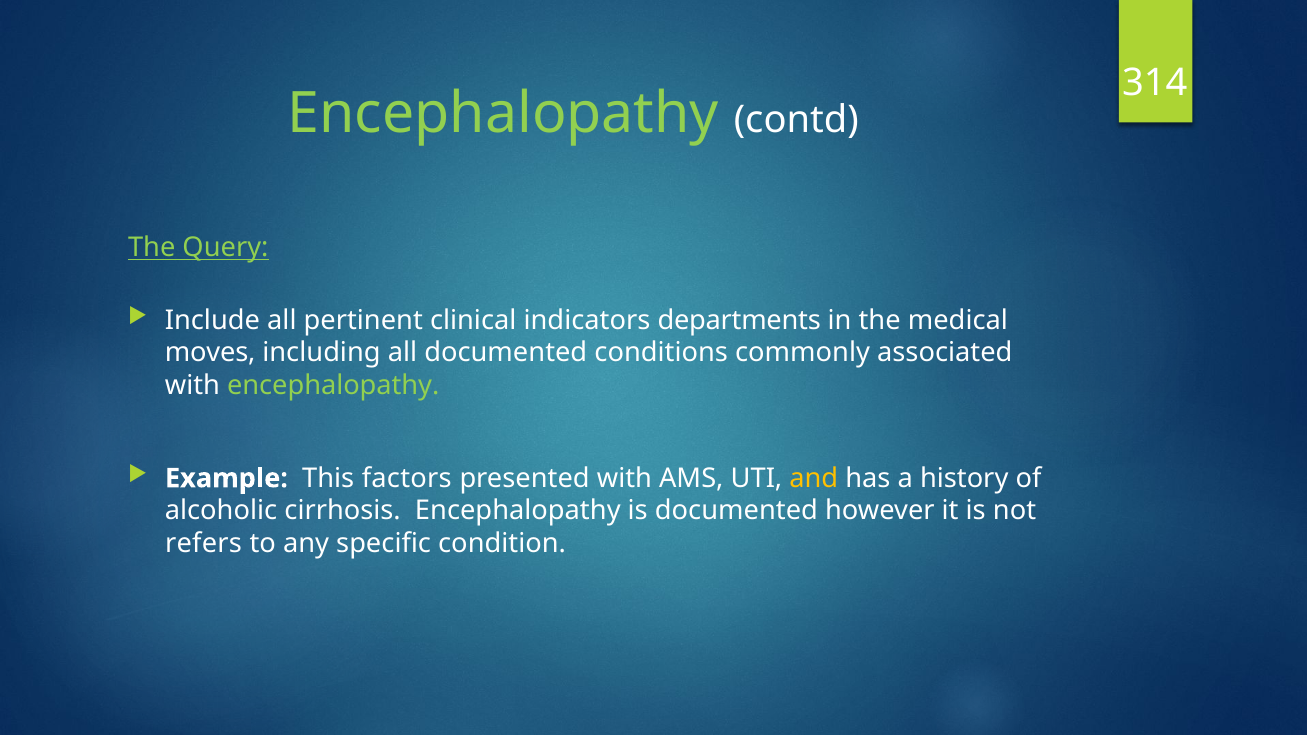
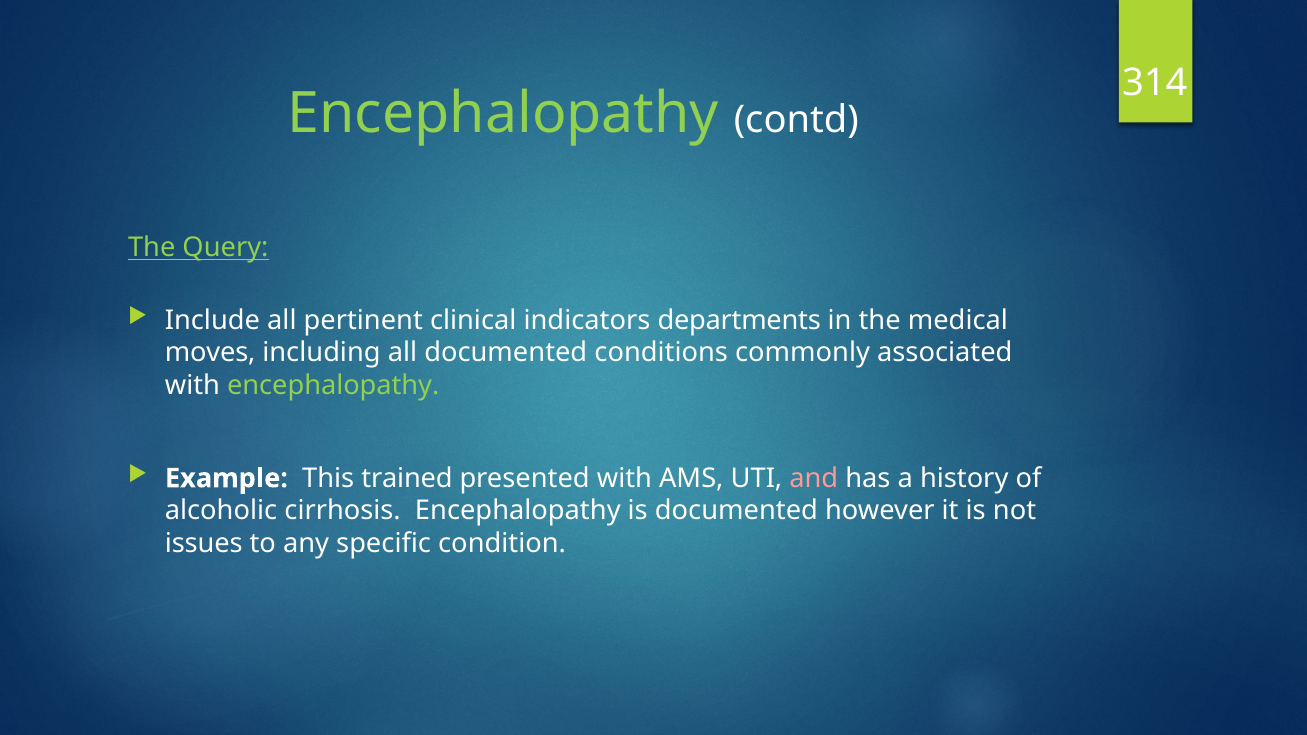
factors: factors -> trained
and colour: yellow -> pink
refers: refers -> issues
